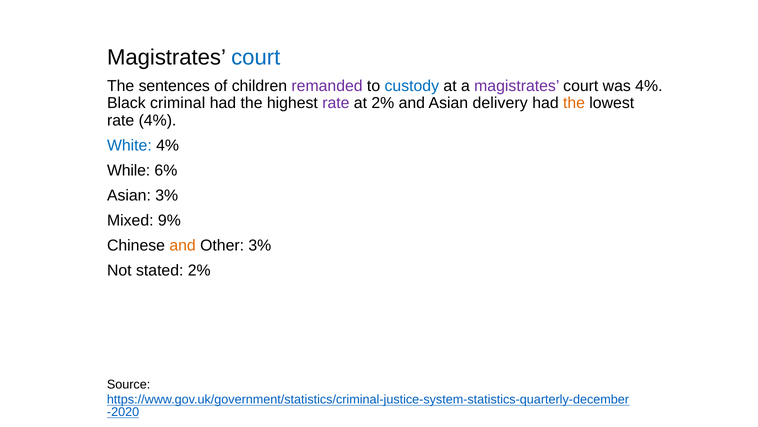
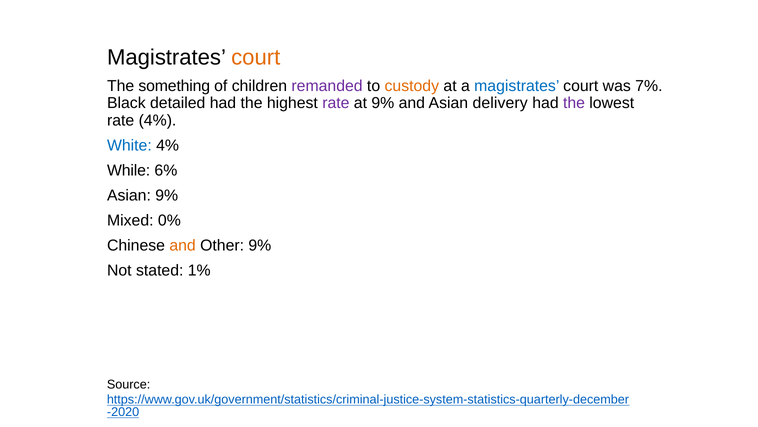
court at (256, 58) colour: blue -> orange
sentences: sentences -> something
custody colour: blue -> orange
magistrates at (517, 86) colour: purple -> blue
was 4%: 4% -> 7%
criminal: criminal -> detailed
at 2%: 2% -> 9%
the at (574, 103) colour: orange -> purple
Asian 3%: 3% -> 9%
9%: 9% -> 0%
Other 3%: 3% -> 9%
stated 2%: 2% -> 1%
